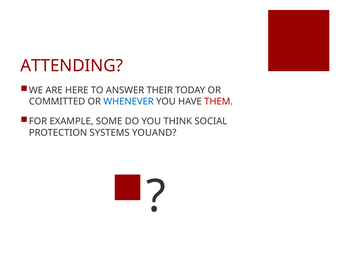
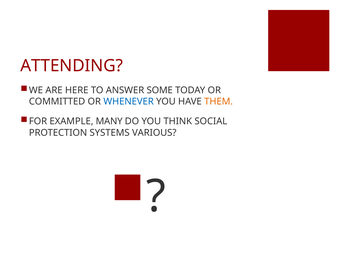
THEIR: THEIR -> SOME
THEM colour: red -> orange
SOME: SOME -> MANY
YOUAND: YOUAND -> VARIOUS
